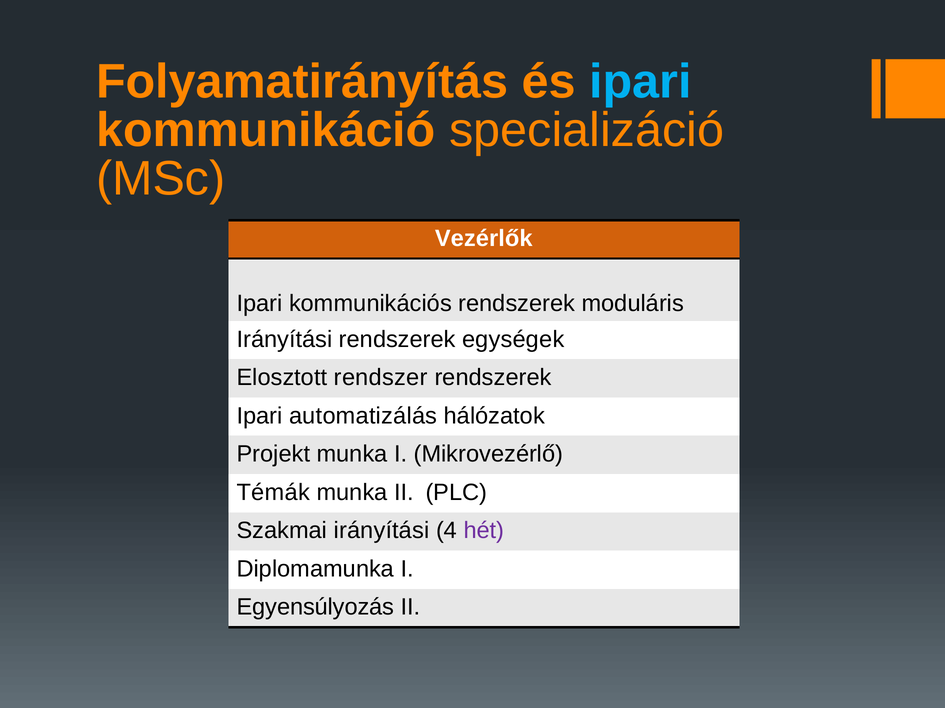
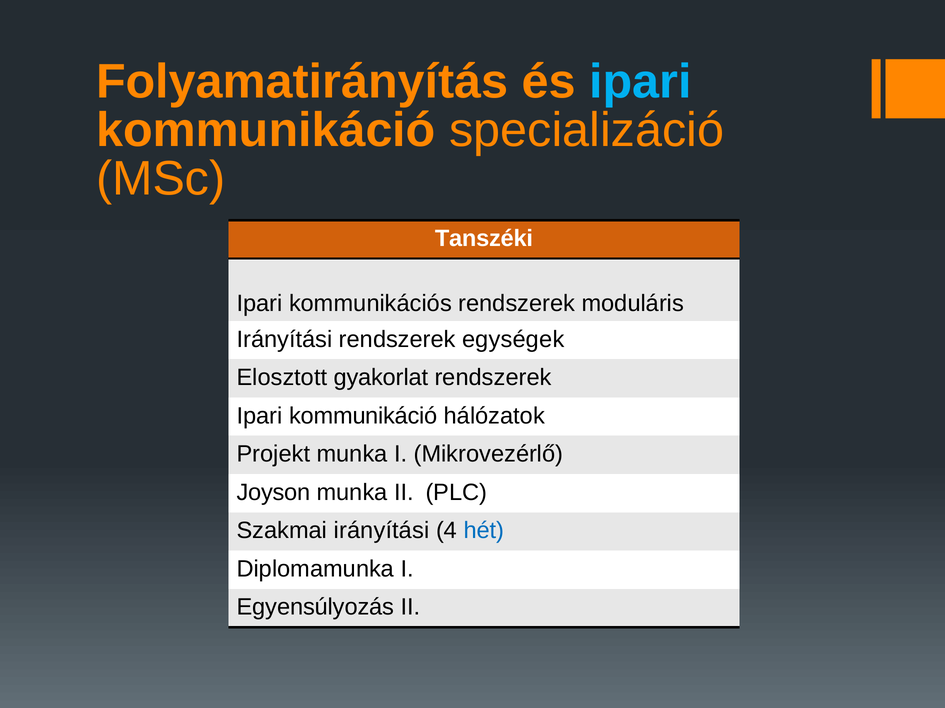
Vezérlők: Vezérlők -> Tanszéki
rendszer: rendszer -> gyakorlat
automatizálás at (363, 416): automatizálás -> kommunikáció
Témák: Témák -> Joyson
hét colour: purple -> blue
